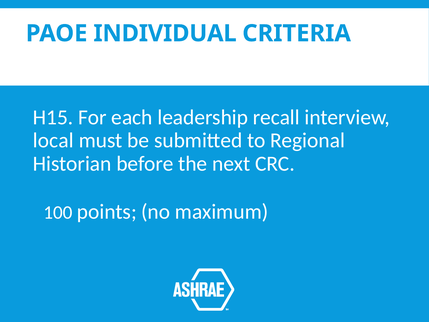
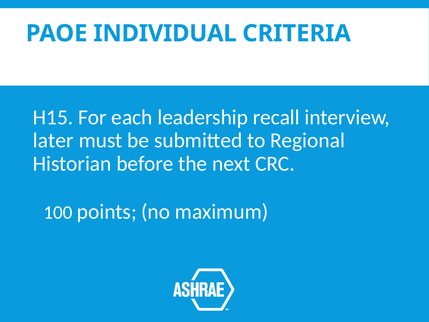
local: local -> later
